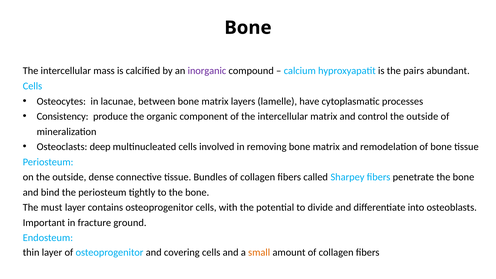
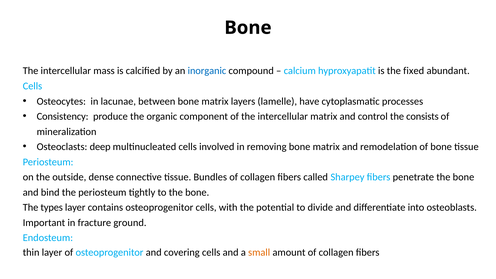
inorganic colour: purple -> blue
pairs: pairs -> fixed
control the outside: outside -> consists
must: must -> types
